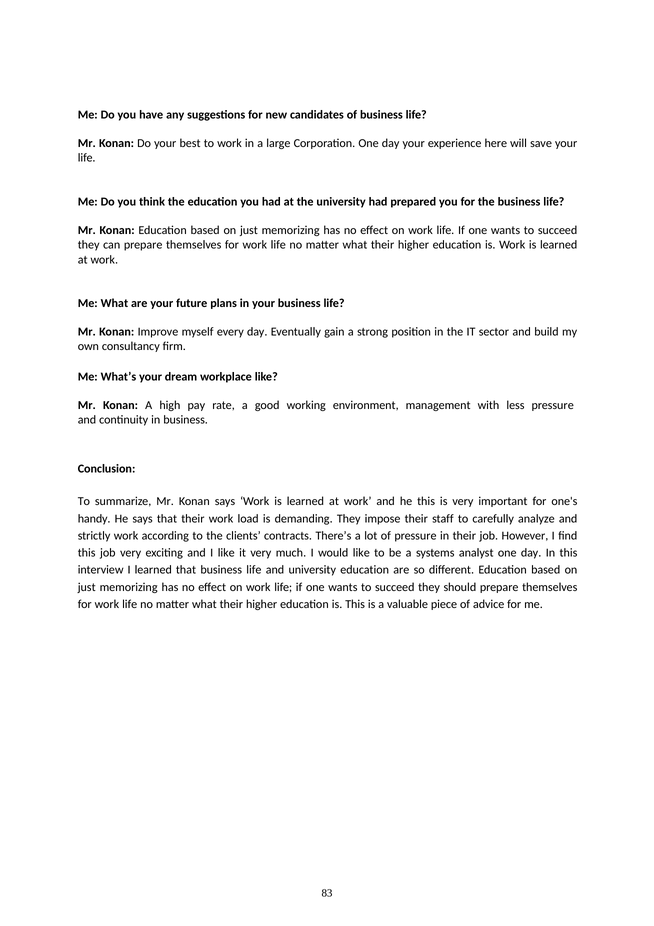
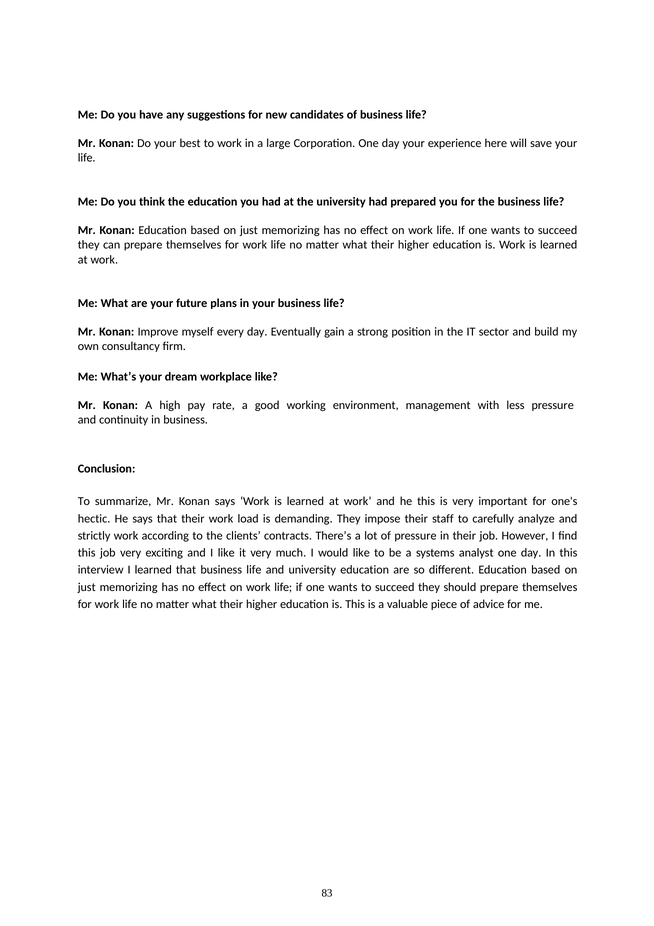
handy: handy -> hectic
